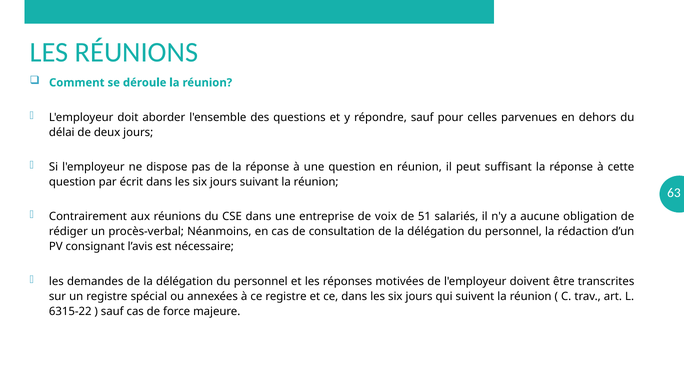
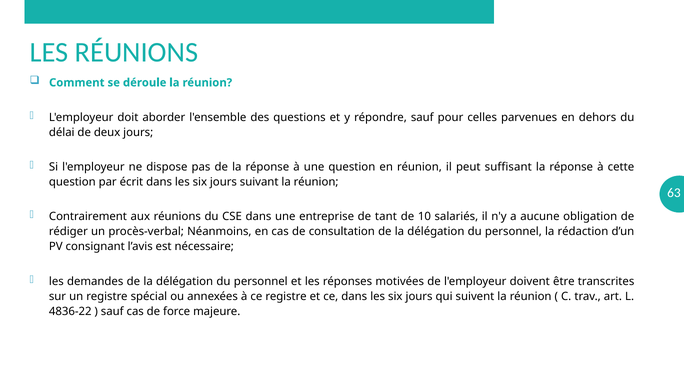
voix: voix -> tant
51: 51 -> 10
6315-22: 6315-22 -> 4836-22
